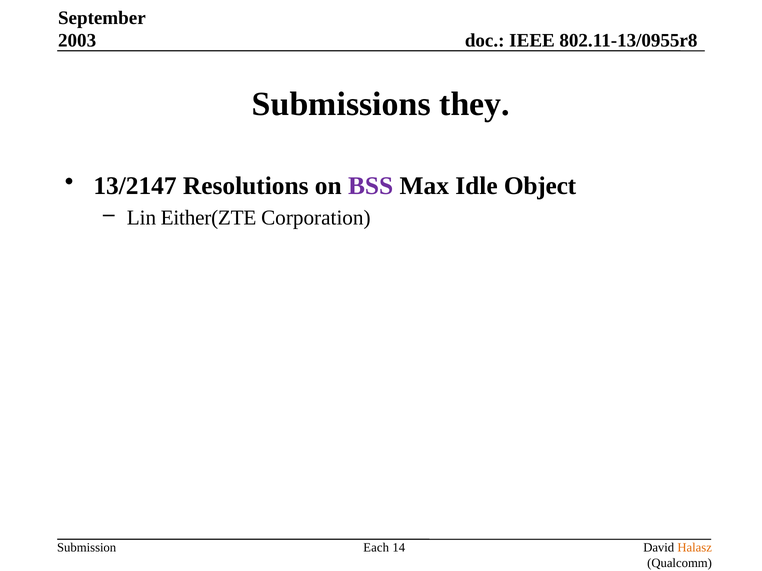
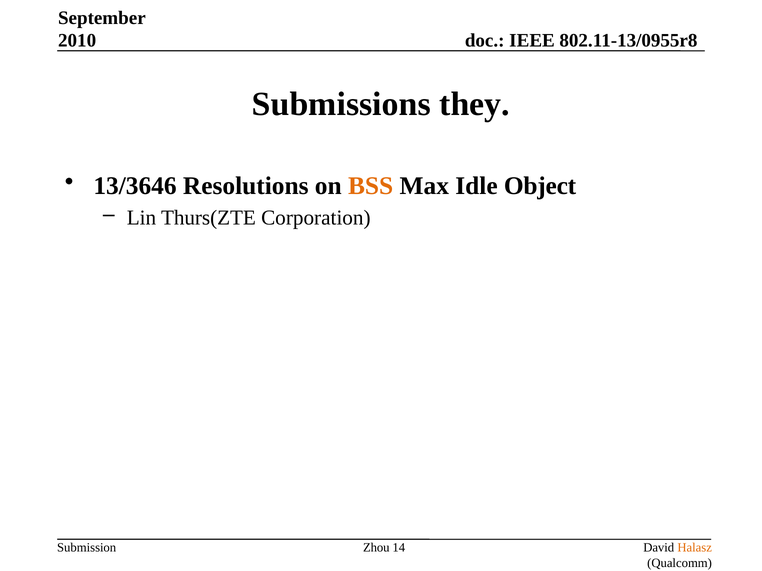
2003: 2003 -> 2010
13/2147: 13/2147 -> 13/3646
BSS colour: purple -> orange
Either(ZTE: Either(ZTE -> Thurs(ZTE
Each: Each -> Zhou
